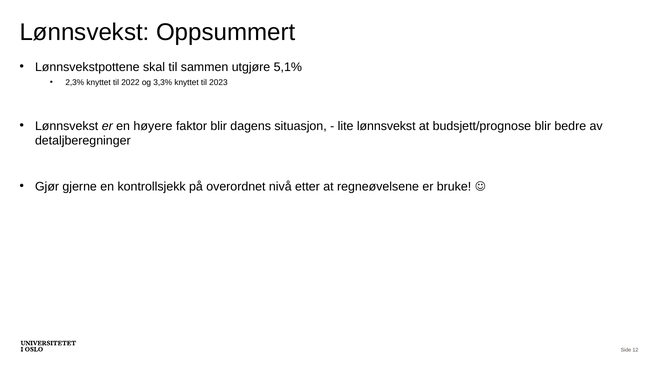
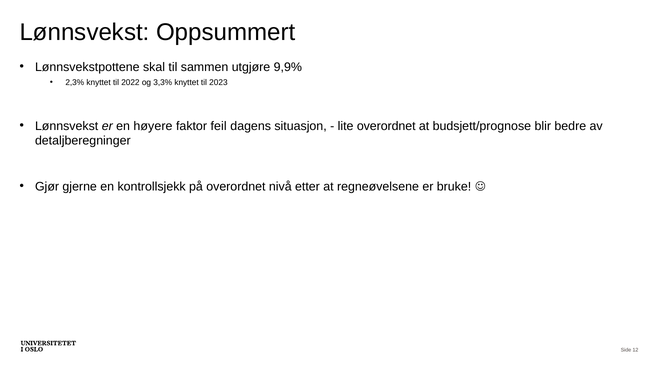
5,1%: 5,1% -> 9,9%
faktor blir: blir -> feil
lite lønnsvekst: lønnsvekst -> overordnet
